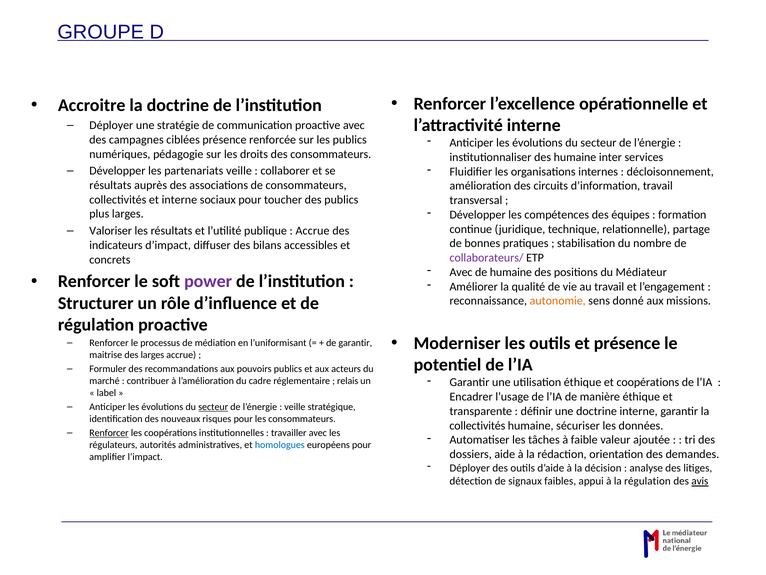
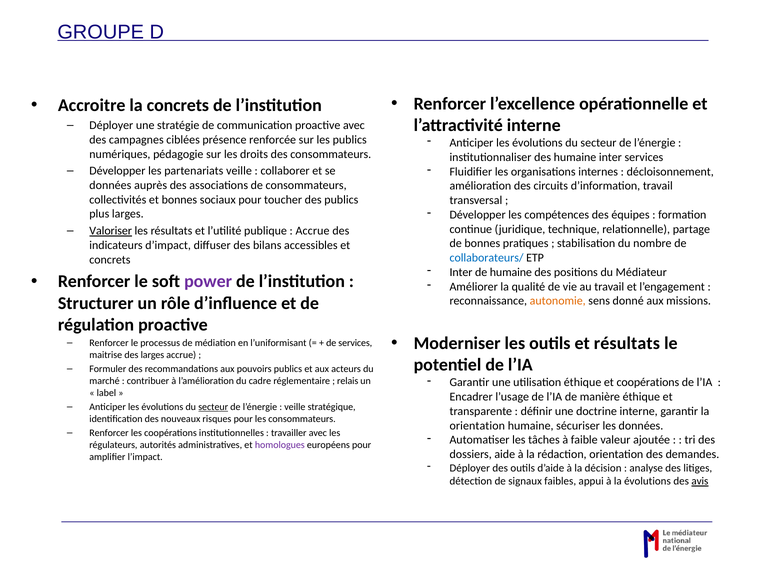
la doctrine: doctrine -> concrets
résultats at (110, 185): résultats -> données
et interne: interne -> bonnes
Valoriser underline: none -> present
collaborateurs/ colour: purple -> blue
Avec at (461, 272): Avec -> Inter
et présence: présence -> résultats
de garantir: garantir -> services
collectivités at (477, 425): collectivités -> orientation
Renforcer at (109, 433) underline: present -> none
homologues colour: blue -> purple
la régulation: régulation -> évolutions
